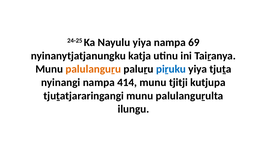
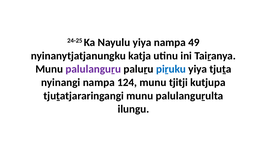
69: 69 -> 49
palulanguṟu colour: orange -> purple
414: 414 -> 124
